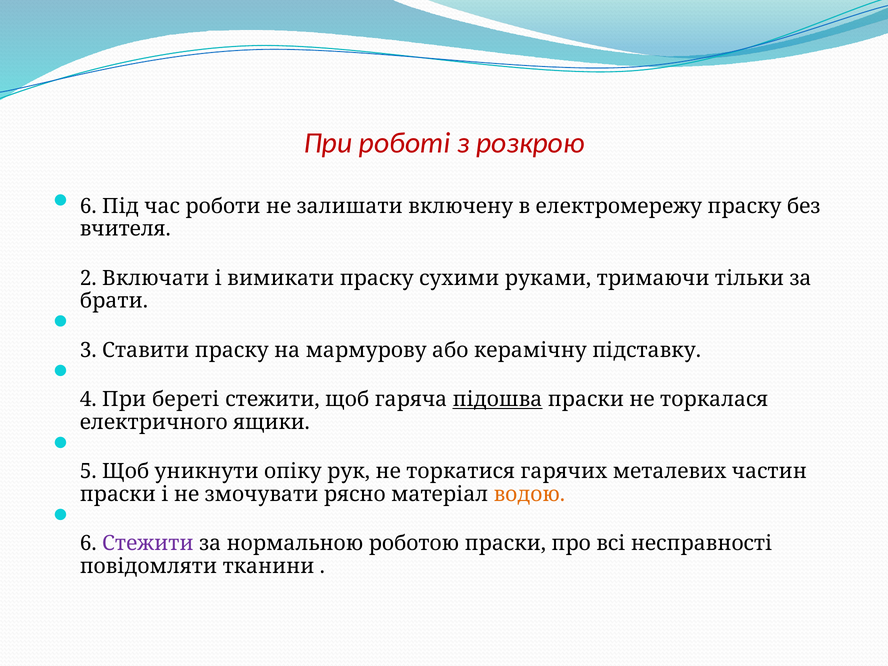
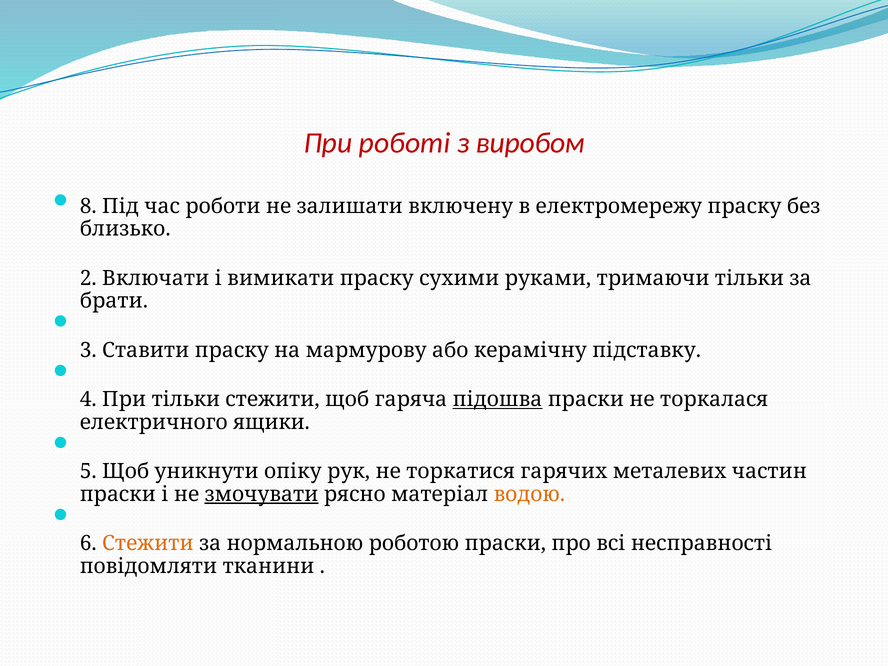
розкрою: розкрою -> виробом
6 at (88, 206): 6 -> 8
вчителя: вчителя -> близько
При береті: береті -> тільки
змочувати underline: none -> present
Стежити at (148, 543) colour: purple -> orange
